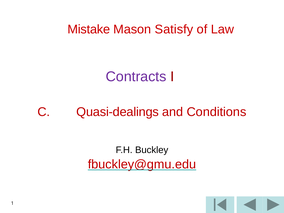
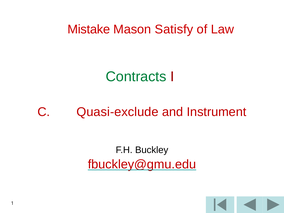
Contracts colour: purple -> green
Quasi-dealings: Quasi-dealings -> Quasi-exclude
Conditions: Conditions -> Instrument
